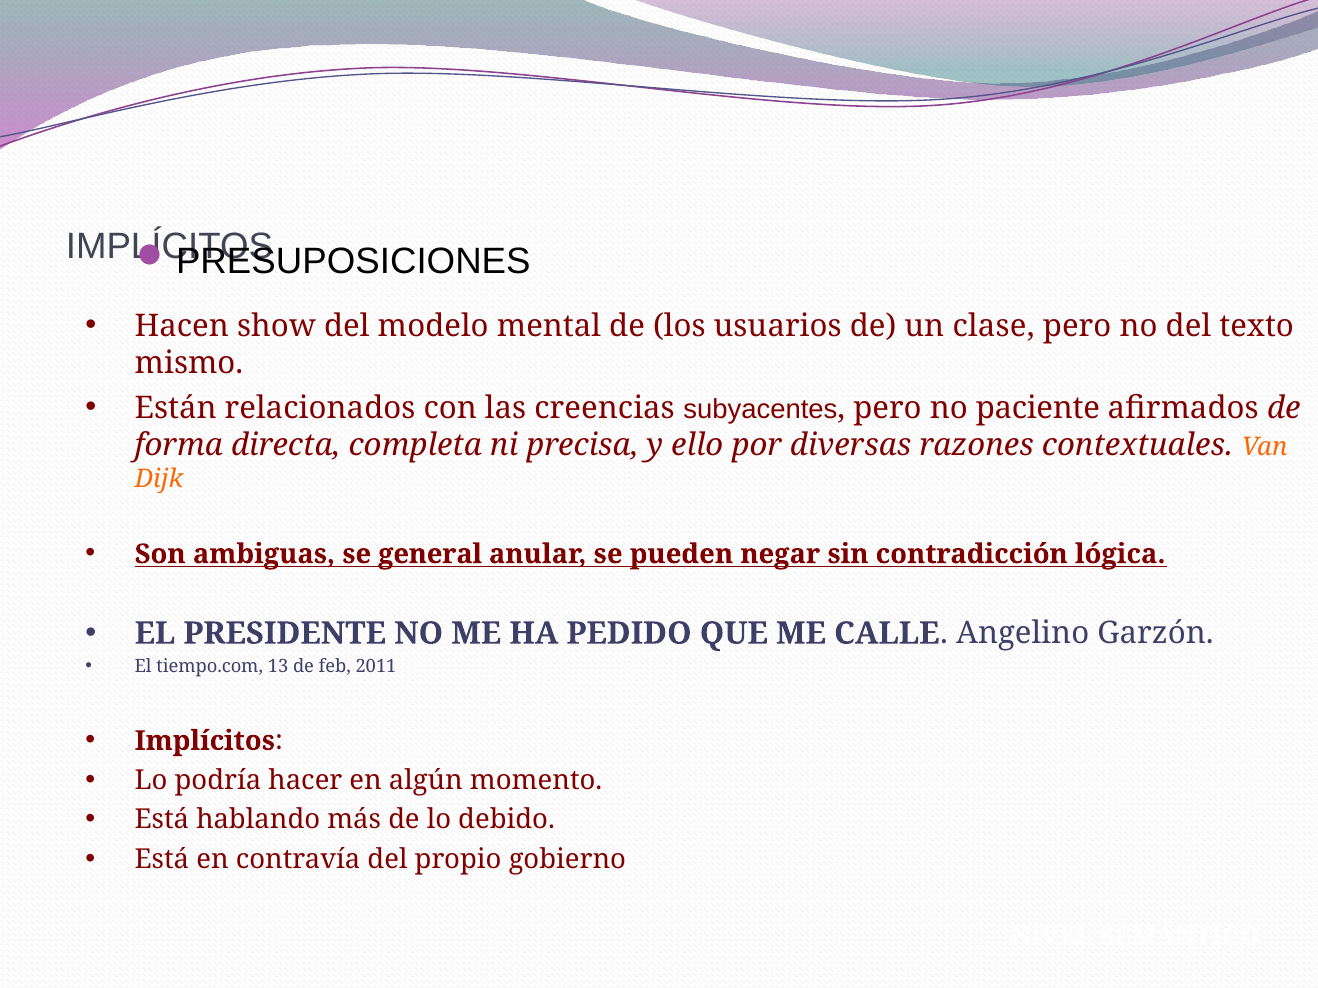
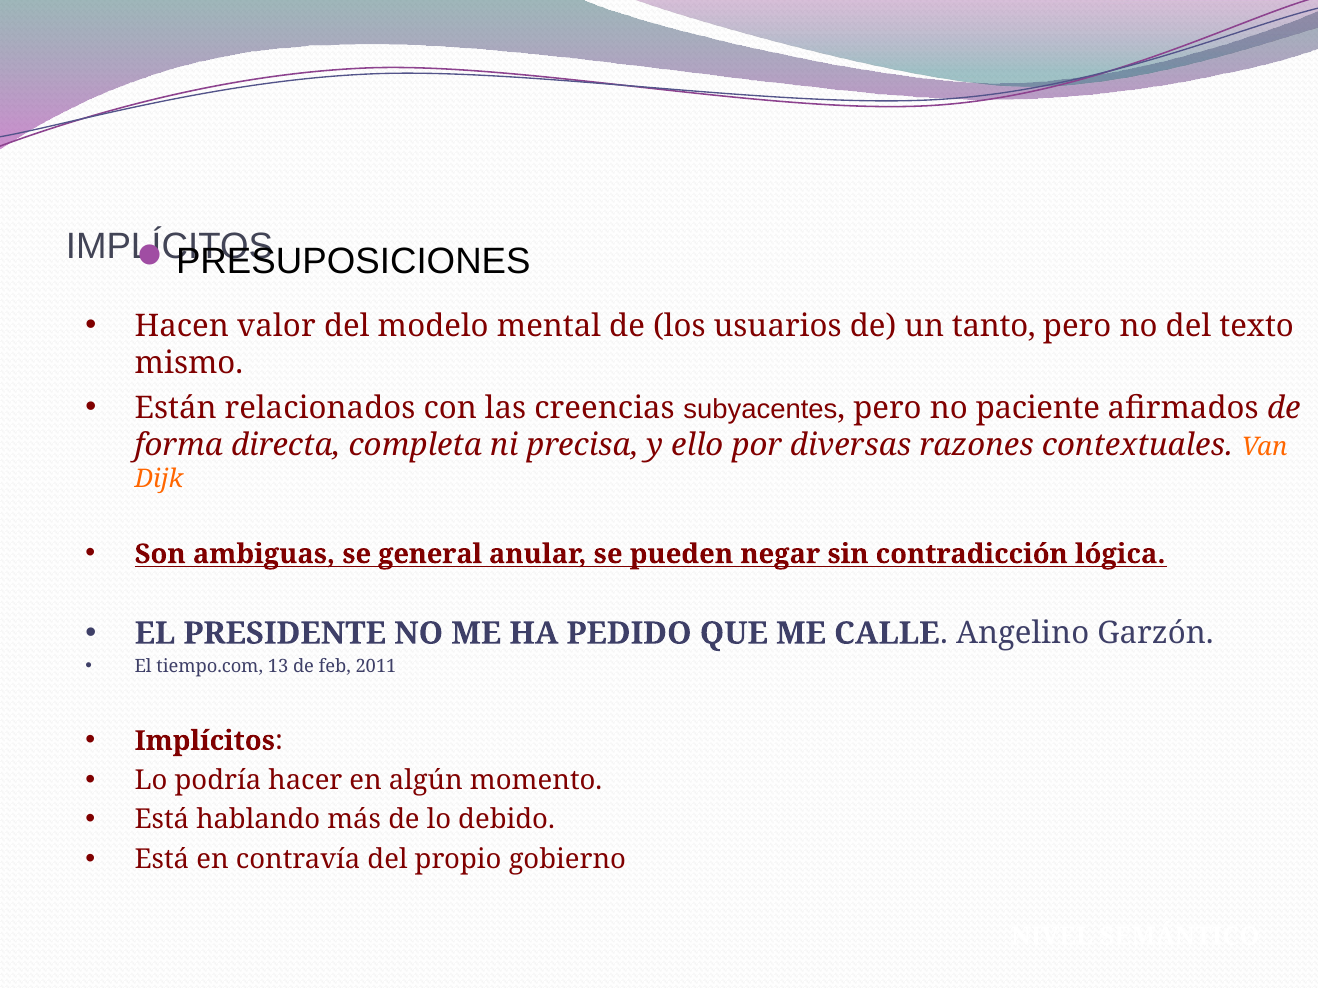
show: show -> valor
clase: clase -> tanto
